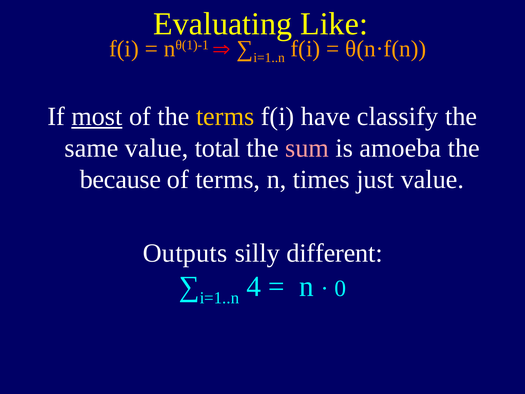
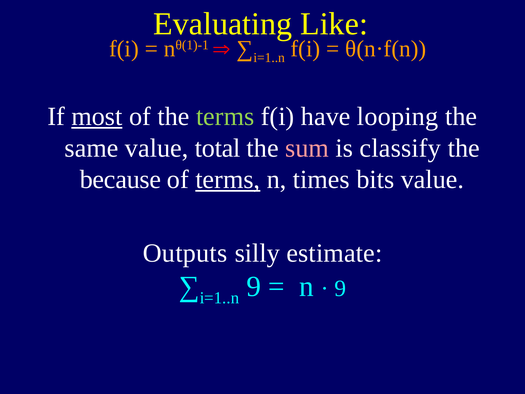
terms at (225, 116) colour: yellow -> light green
classify: classify -> looping
amoeba: amoeba -> classify
terms at (228, 179) underline: none -> present
just: just -> bits
different: different -> estimate
4 at (254, 286): 4 -> 9
0 at (340, 288): 0 -> 9
